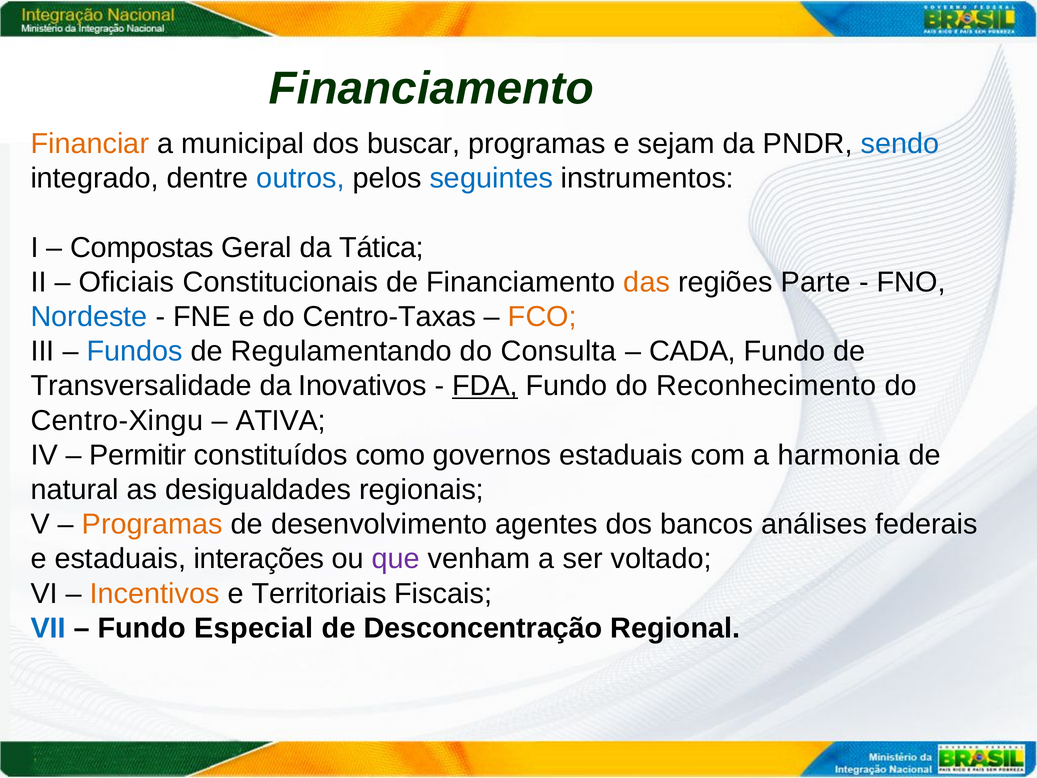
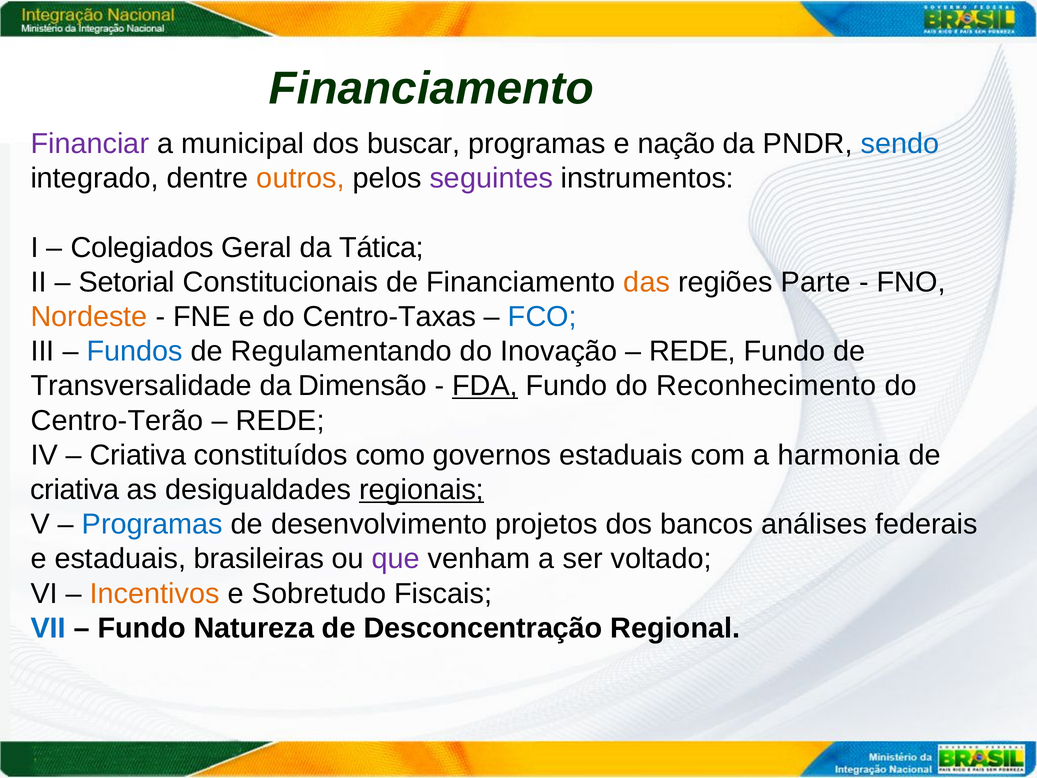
Financiar colour: orange -> purple
sejam: sejam -> nação
outros colour: blue -> orange
seguintes colour: blue -> purple
Compostas: Compostas -> Colegiados
Oficiais: Oficiais -> Setorial
Nordeste colour: blue -> orange
FCO colour: orange -> blue
Consulta: Consulta -> Inovação
CADA at (693, 351): CADA -> REDE
Inovativos: Inovativos -> Dimensão
Centro-Xingu: Centro-Xingu -> Centro-Terão
ATIVA at (281, 420): ATIVA -> REDE
Permitir at (138, 455): Permitir -> Criativa
natural at (75, 490): natural -> criativa
regionais underline: none -> present
Programas at (152, 524) colour: orange -> blue
agentes: agentes -> projetos
interações: interações -> brasileiras
Territoriais: Territoriais -> Sobretudo
Especial: Especial -> Natureza
